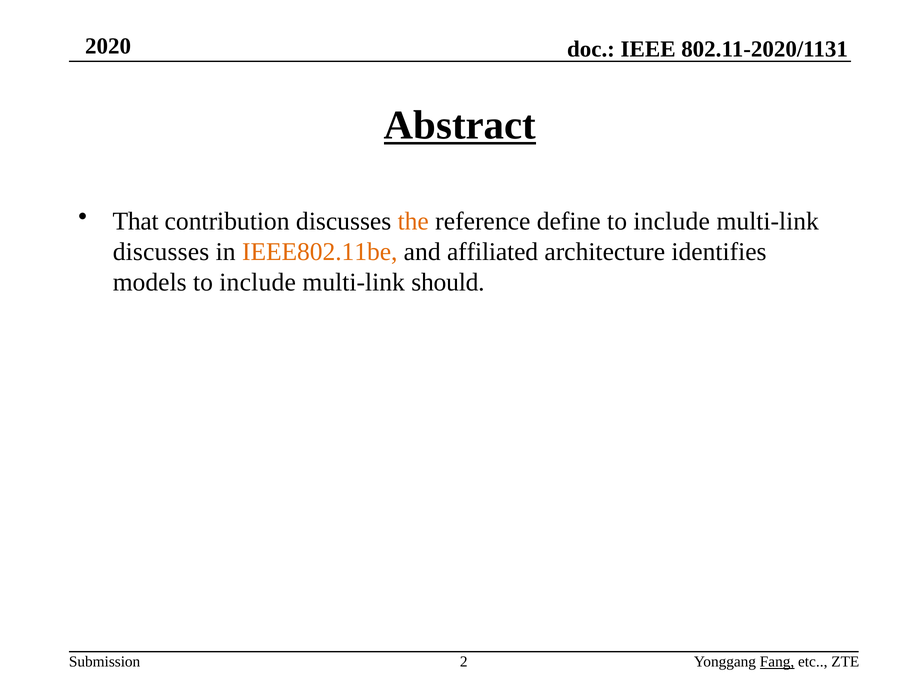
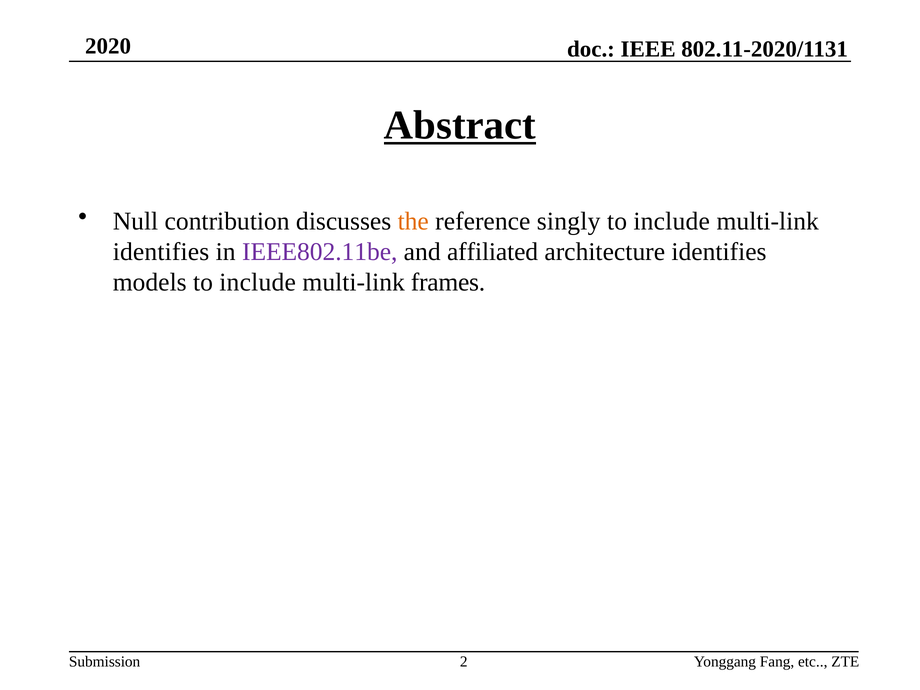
That: That -> Null
define: define -> singly
discusses at (161, 252): discusses -> identifies
IEEE802.11be colour: orange -> purple
should: should -> frames
Fang underline: present -> none
